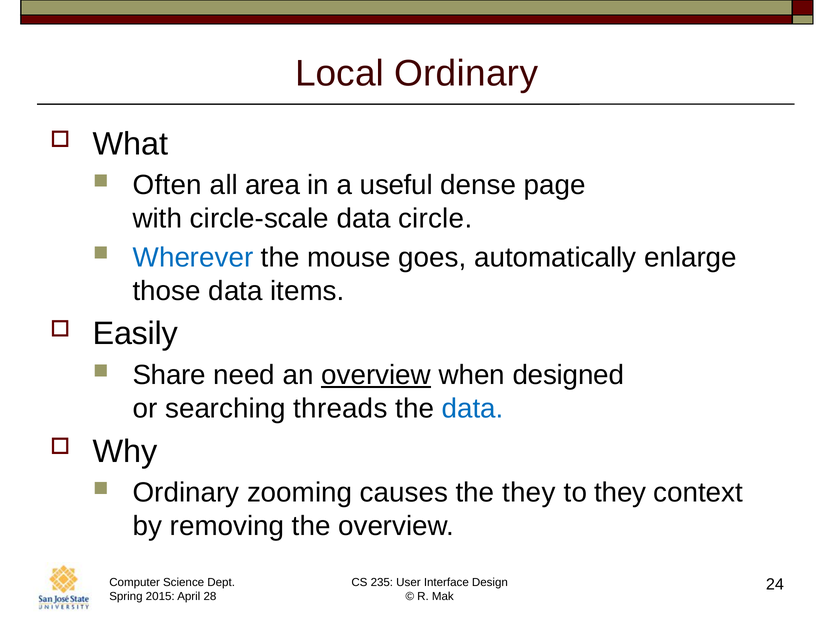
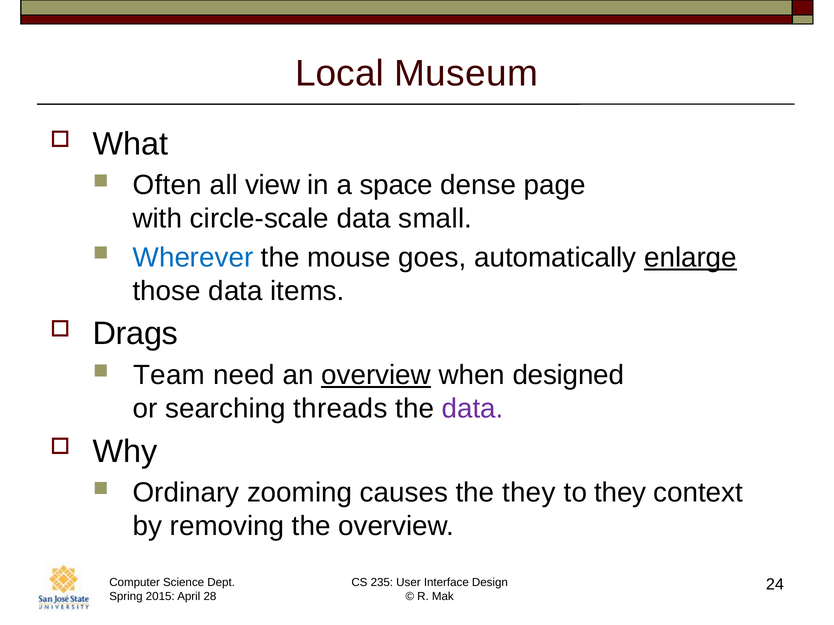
Local Ordinary: Ordinary -> Museum
area: area -> view
useful: useful -> space
circle: circle -> small
enlarge underline: none -> present
Easily: Easily -> Drags
Share: Share -> Team
data at (473, 409) colour: blue -> purple
